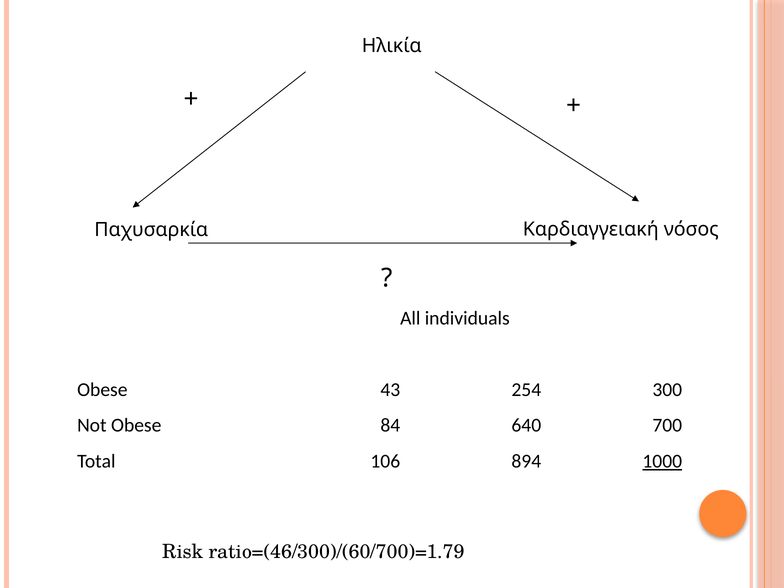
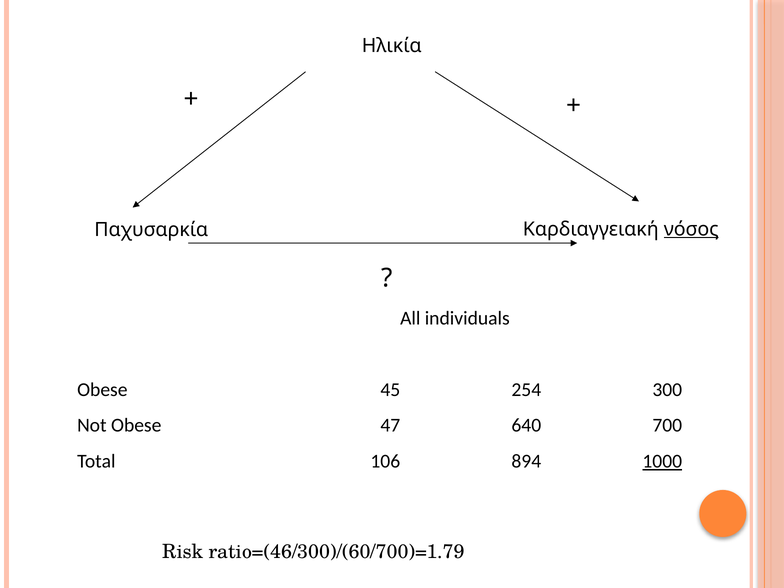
νόσος underline: none -> present
43: 43 -> 45
84: 84 -> 47
